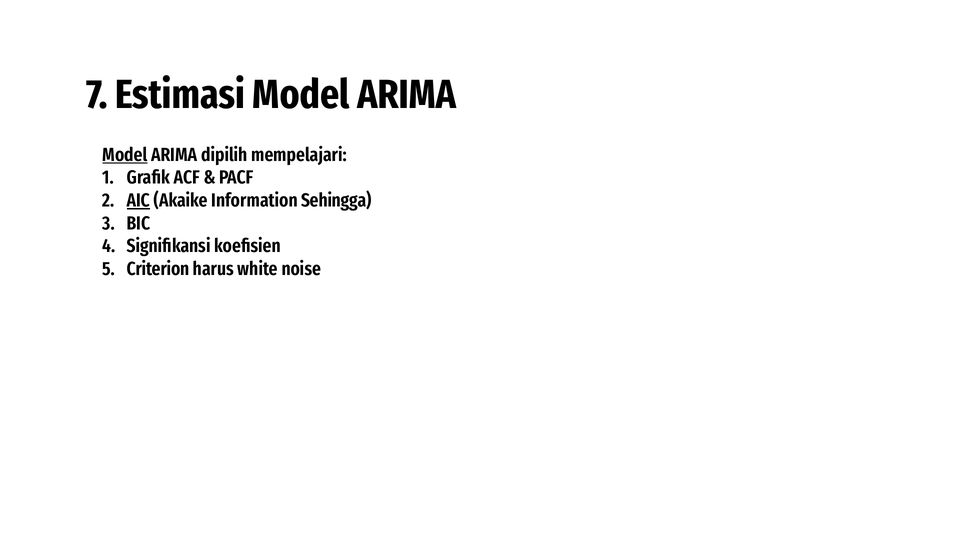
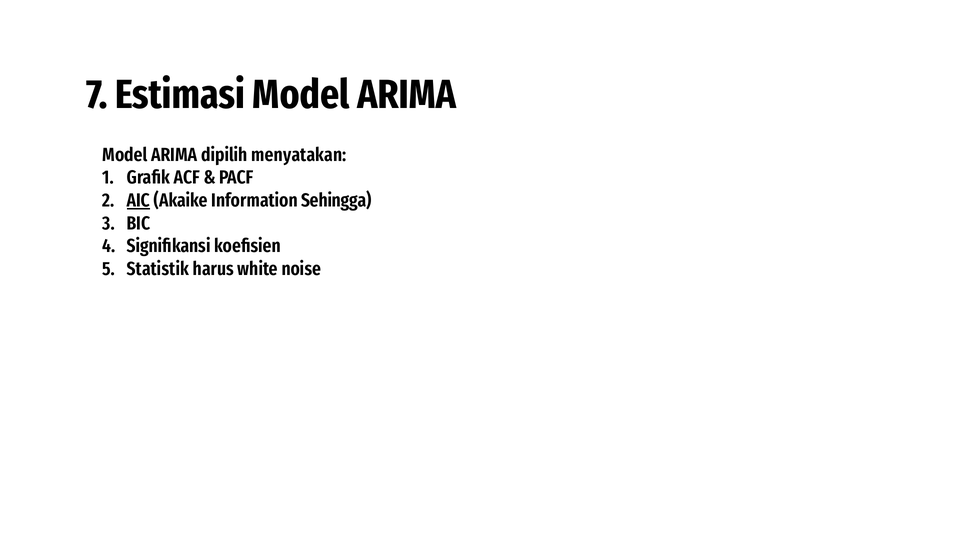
Model at (125, 155) underline: present -> none
mempelajari: mempelajari -> menyatakan
Criterion: Criterion -> Statistik
